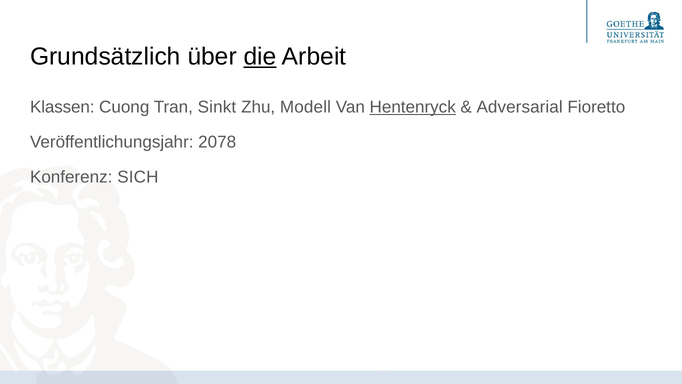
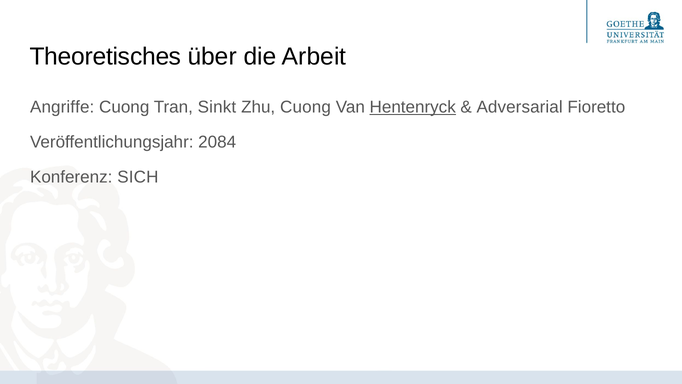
Grundsätzlich: Grundsätzlich -> Theoretisches
die underline: present -> none
Klassen: Klassen -> Angriffe
Zhu Modell: Modell -> Cuong
2078: 2078 -> 2084
